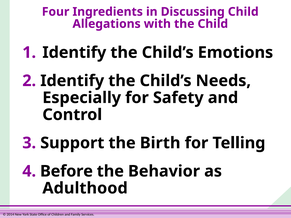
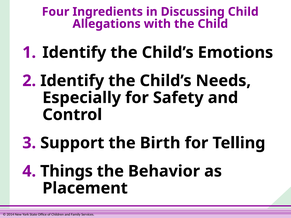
Before: Before -> Things
Adulthood: Adulthood -> Placement
